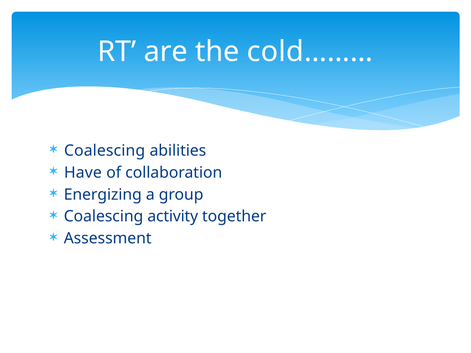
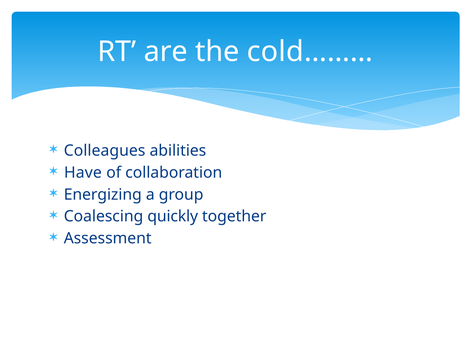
Coalescing at (105, 151): Coalescing -> Colleagues
activity: activity -> quickly
